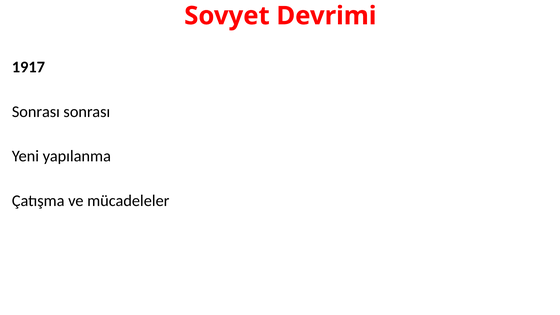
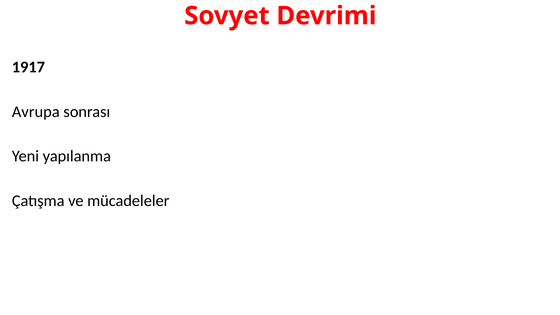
Sonrası at (36, 112): Sonrası -> Avrupa
